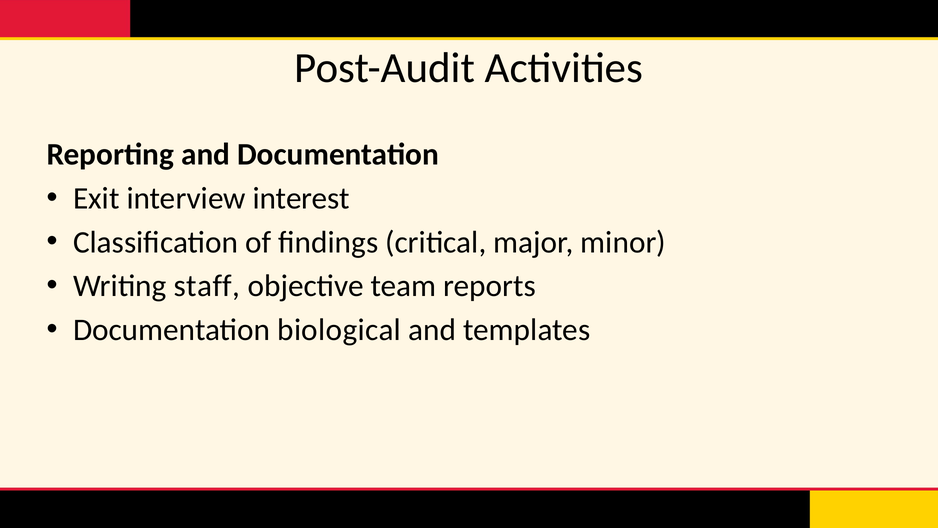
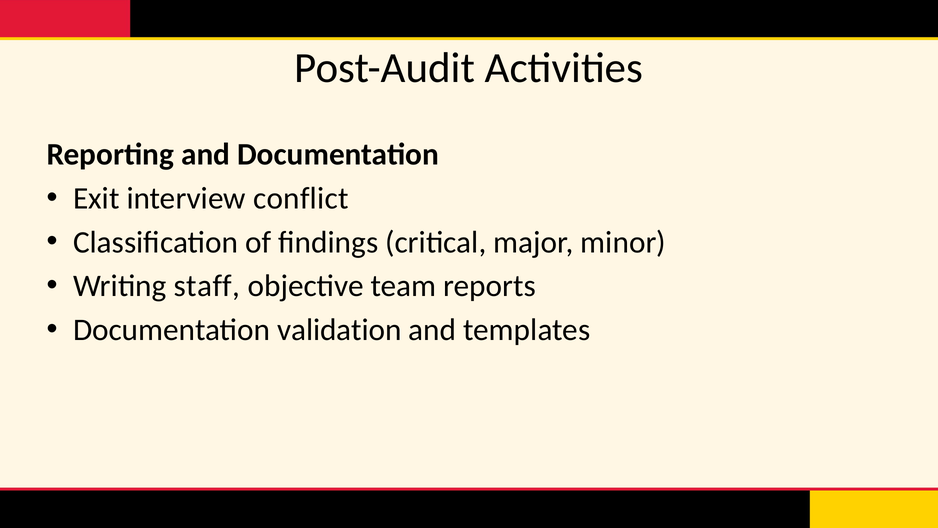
interest: interest -> conflict
biological: biological -> validation
